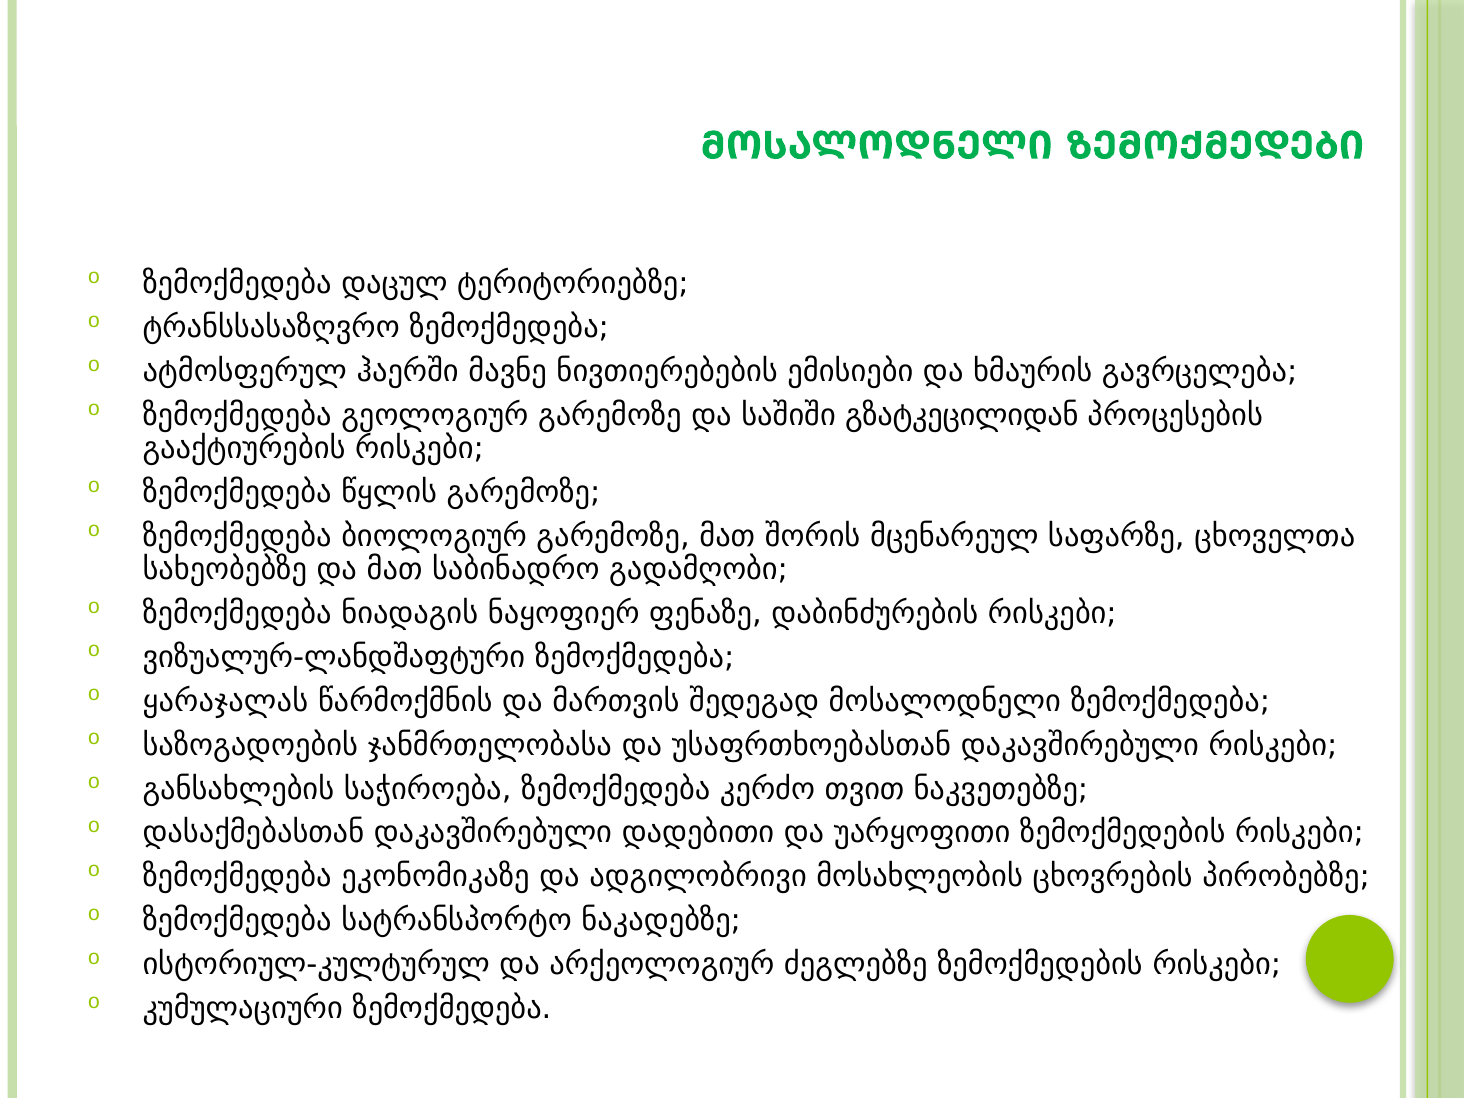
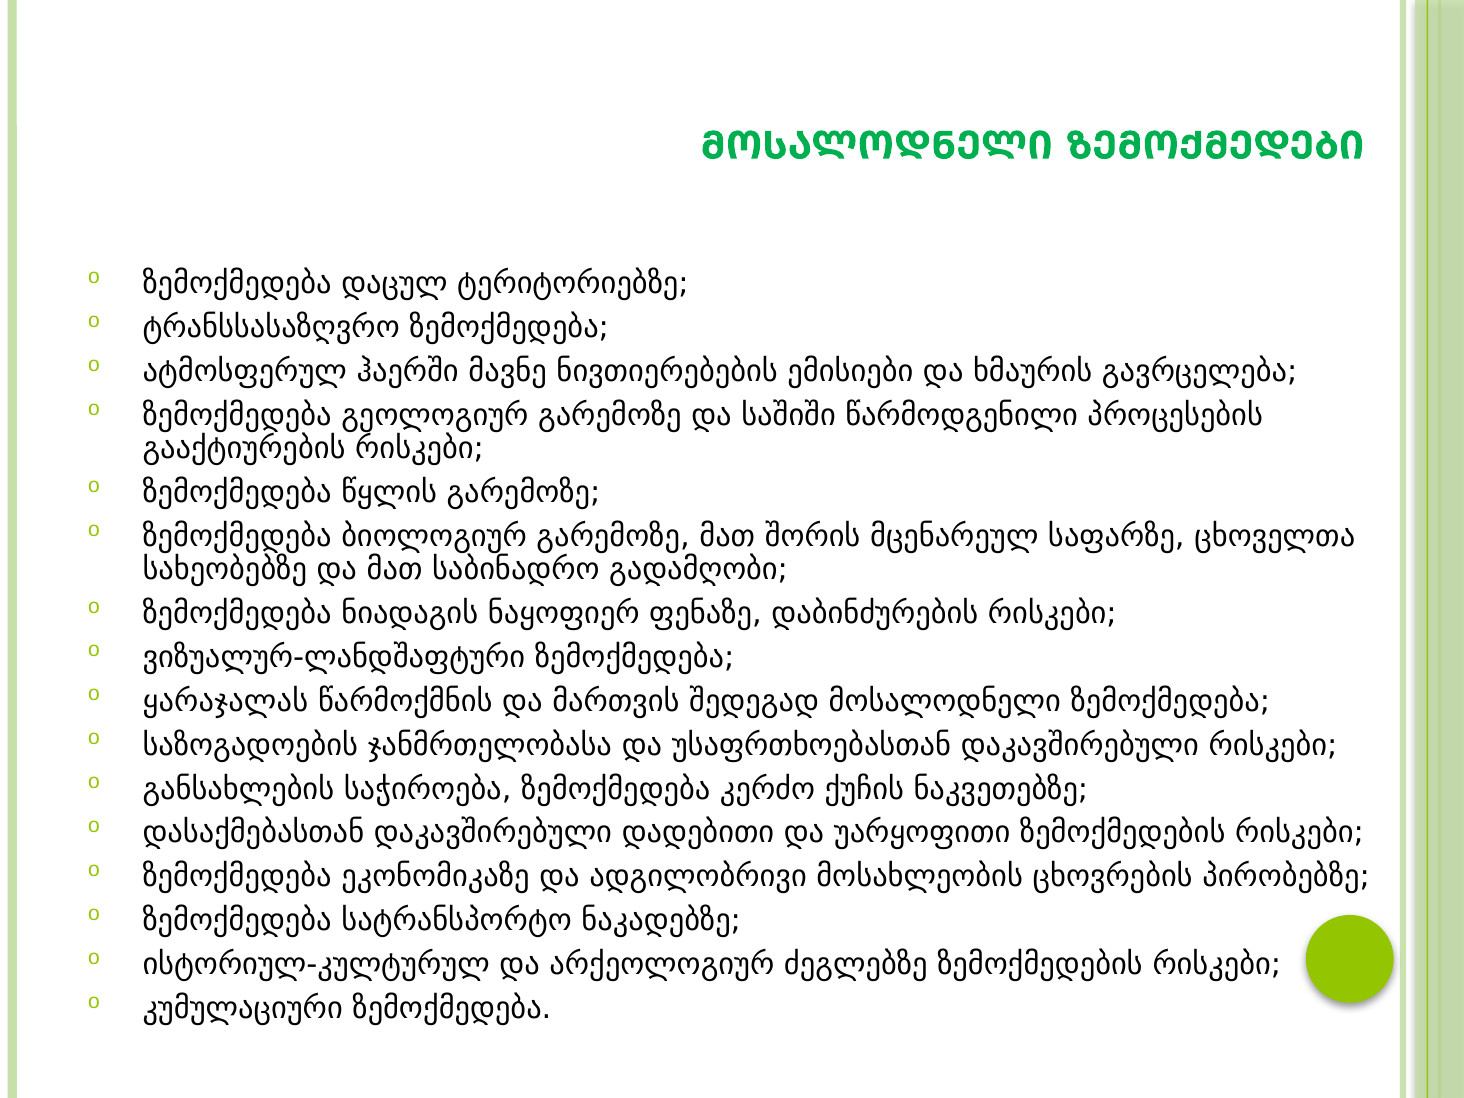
გზატკეცილიდან: გზატკეცილიდან -> წარმოდგენილი
თვით: თვით -> ქუჩის
